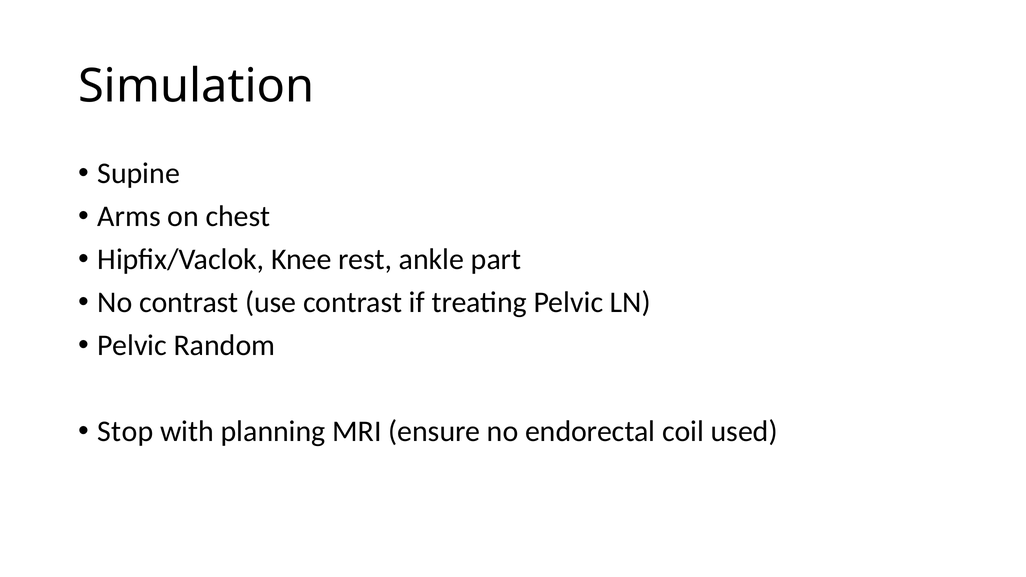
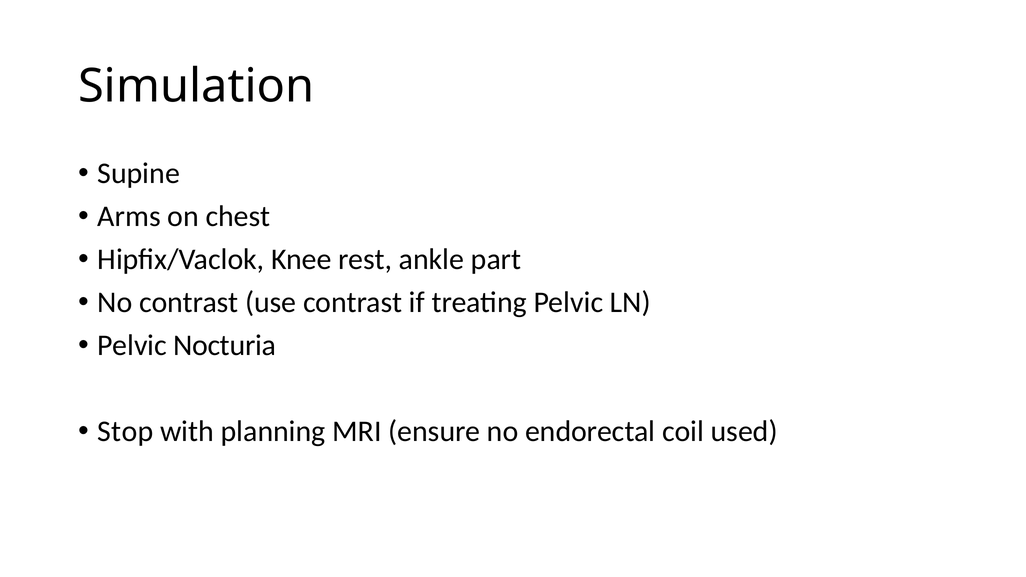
Random: Random -> Nocturia
